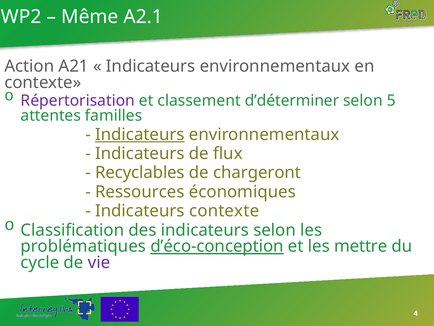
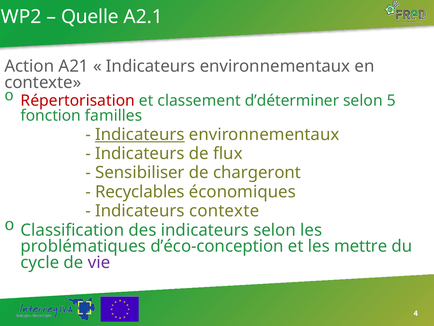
Même: Même -> Quelle
Répertorisation colour: purple -> red
attentes: attentes -> fonction
Recyclables: Recyclables -> Sensibiliser
Ressources: Ressources -> Recyclables
d’éco-conception underline: present -> none
